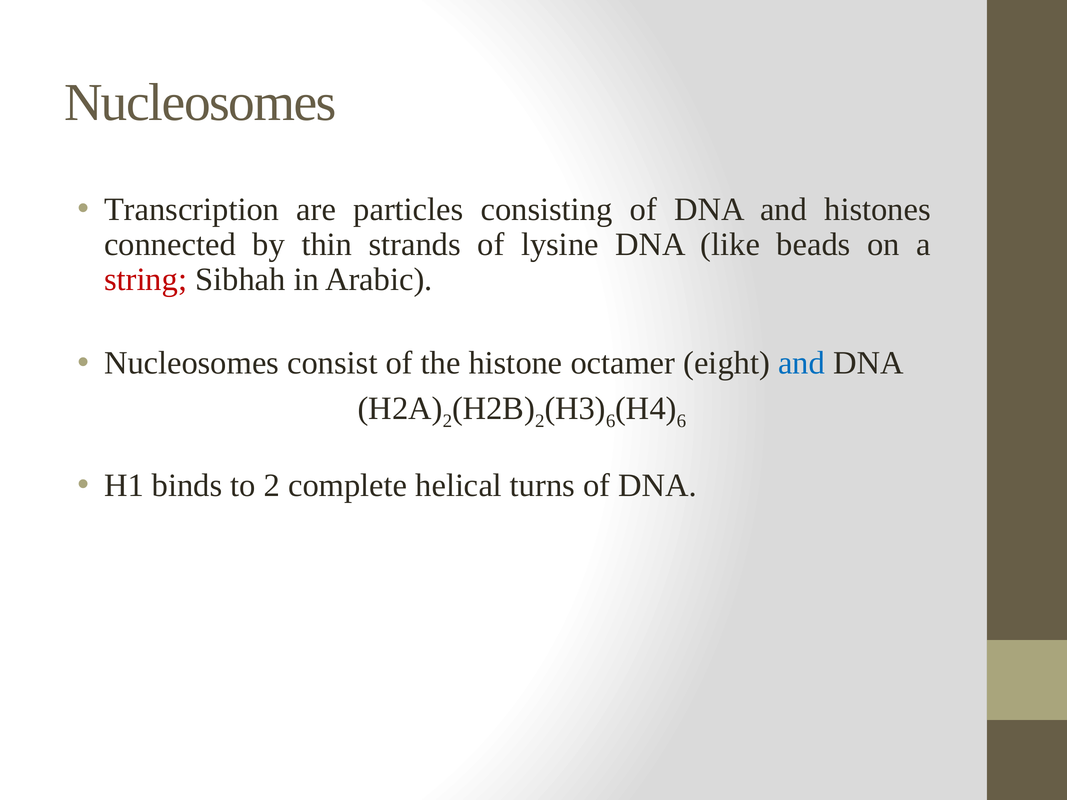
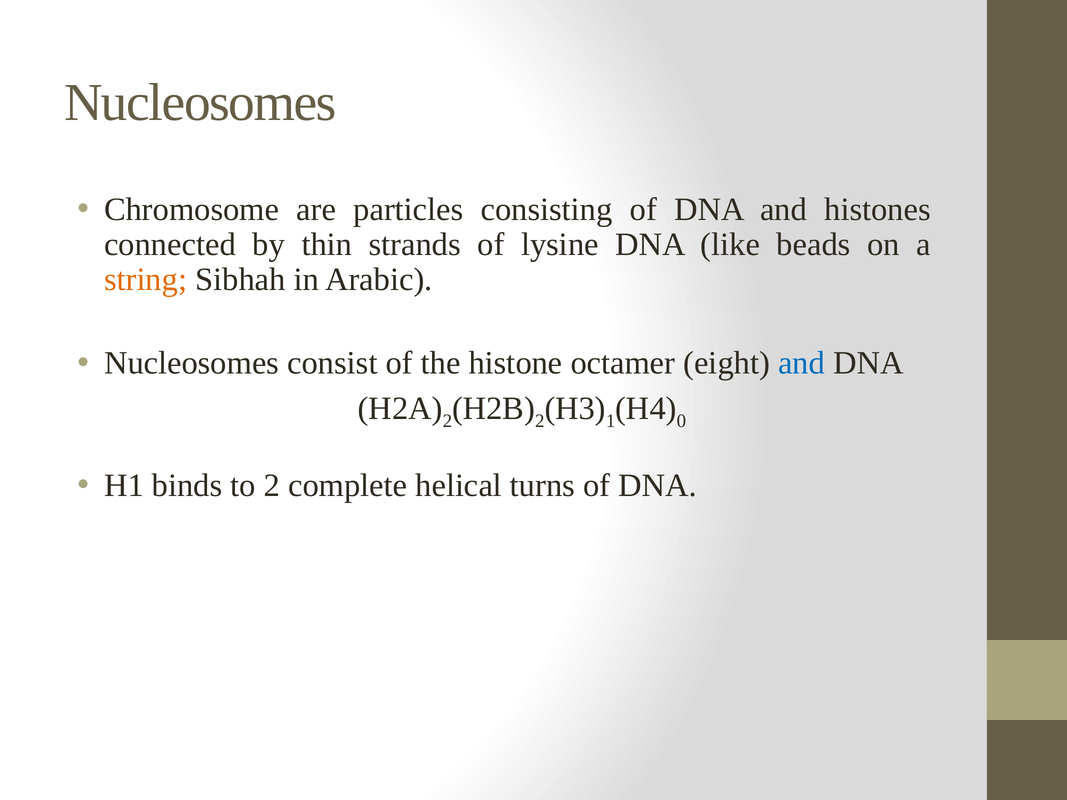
Transcription: Transcription -> Chromosome
string colour: red -> orange
6 at (611, 421): 6 -> 1
6 at (681, 421): 6 -> 0
